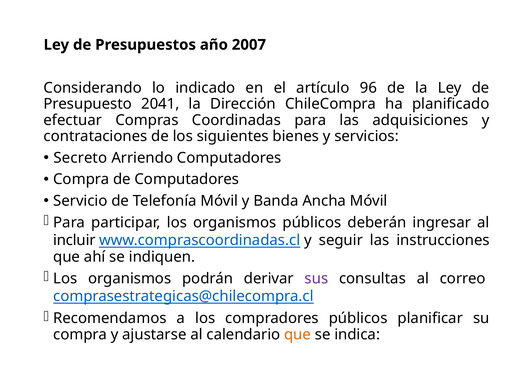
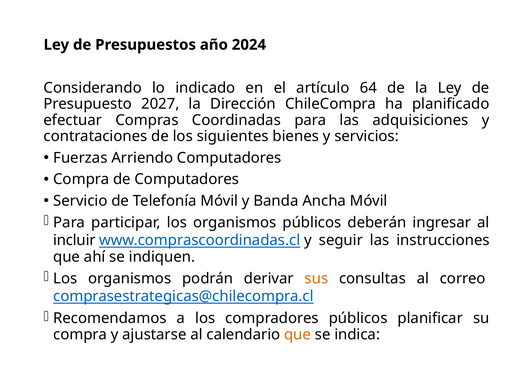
2007: 2007 -> 2024
96: 96 -> 64
2041: 2041 -> 2027
Secreto: Secreto -> Fuerzas
sus colour: purple -> orange
